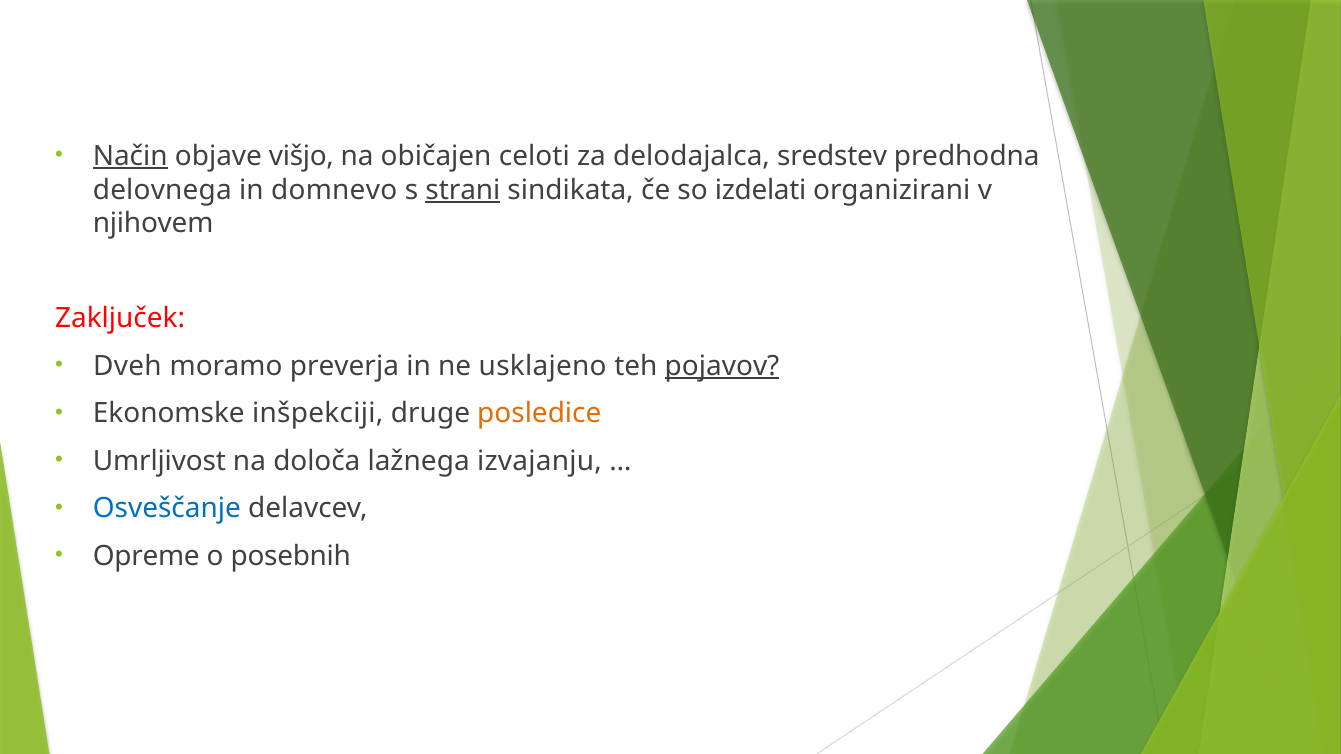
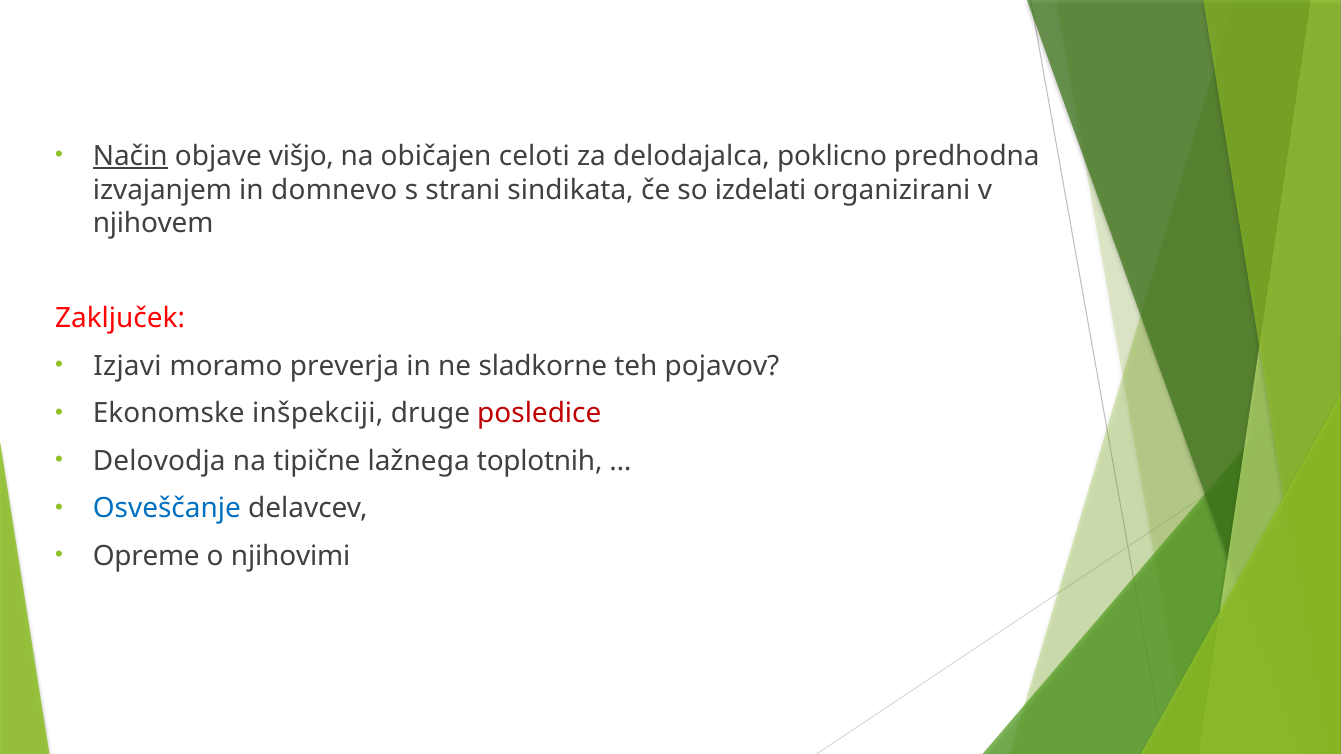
sredstev: sredstev -> poklicno
delovnega: delovnega -> izvajanjem
strani underline: present -> none
Dveh: Dveh -> Izjavi
usklajeno: usklajeno -> sladkorne
pojavov underline: present -> none
posledice colour: orange -> red
Umrljivost: Umrljivost -> Delovodja
določa: določa -> tipične
izvajanju: izvajanju -> toplotnih
posebnih: posebnih -> njihovimi
